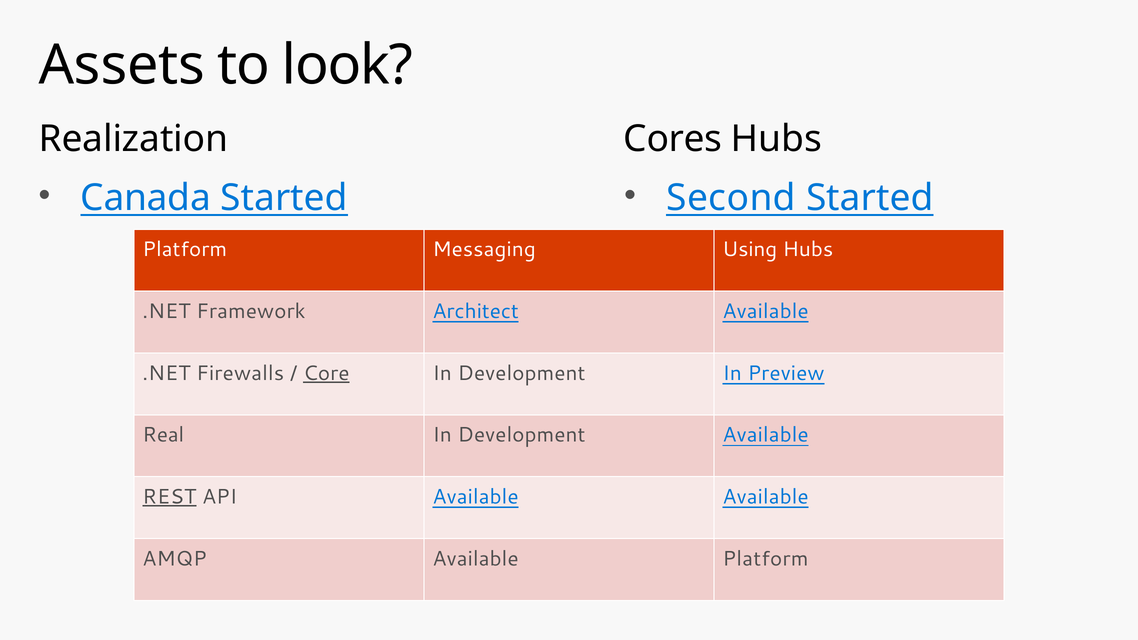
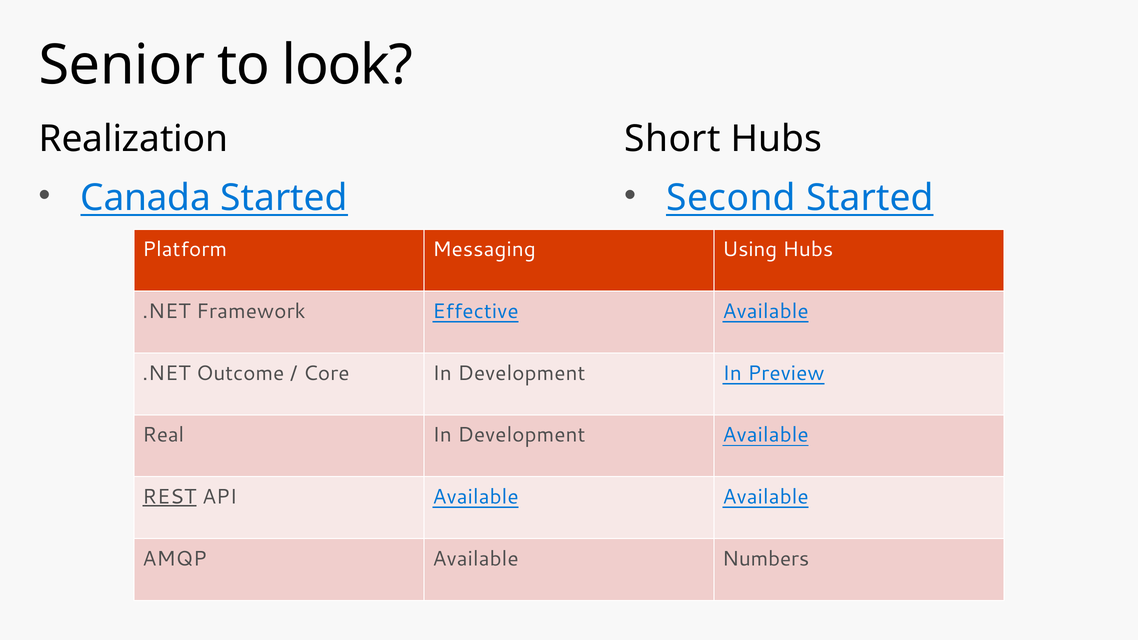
Assets: Assets -> Senior
Cores: Cores -> Short
Architect: Architect -> Effective
Firewalls: Firewalls -> Outcome
Core underline: present -> none
Available Platform: Platform -> Numbers
